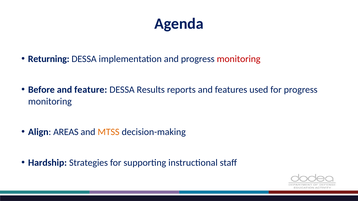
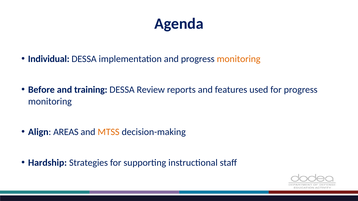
Returning: Returning -> Individual
monitoring at (239, 59) colour: red -> orange
feature: feature -> training
Results: Results -> Review
